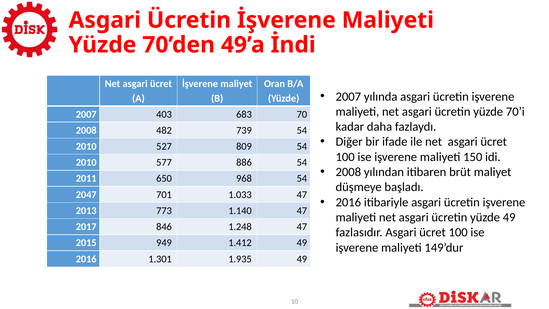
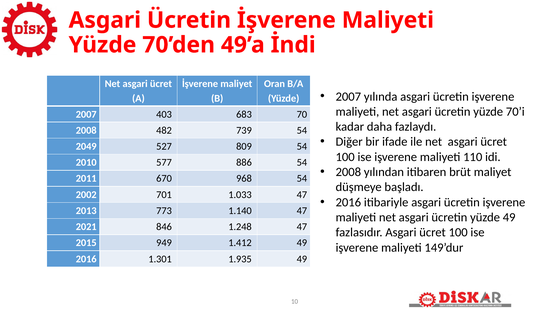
2010 at (86, 146): 2010 -> 2049
150: 150 -> 110
650: 650 -> 670
2047: 2047 -> 2002
2017: 2017 -> 2021
